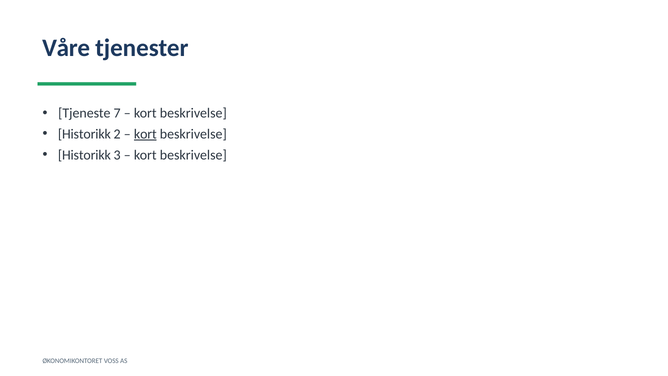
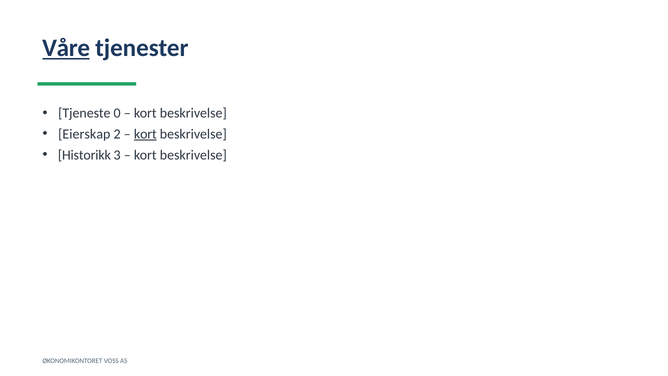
Våre underline: none -> present
7: 7 -> 0
Historikk at (84, 134): Historikk -> Eierskap
